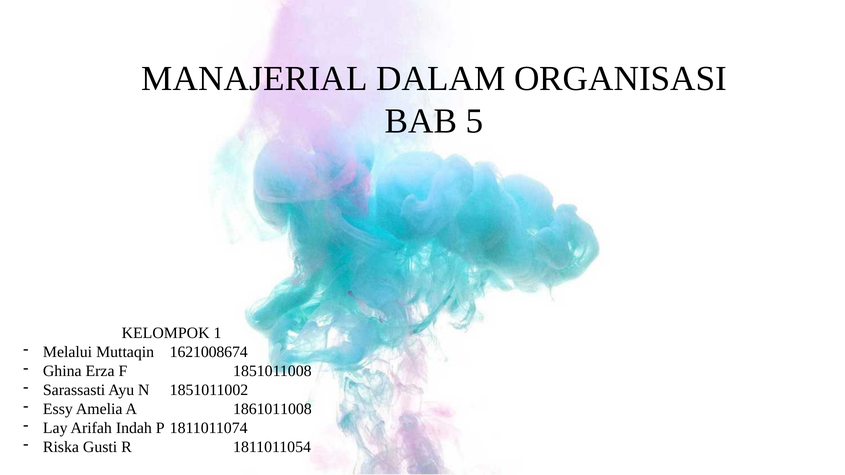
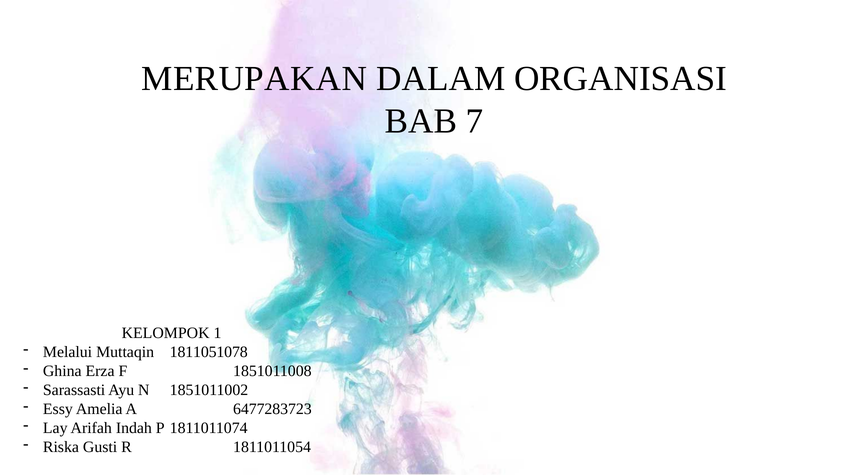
MANAJERIAL: MANAJERIAL -> MERUPAKAN
5: 5 -> 7
1621008674: 1621008674 -> 1811051078
1861011008: 1861011008 -> 6477283723
